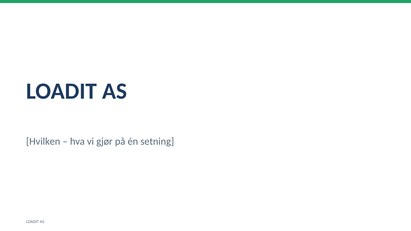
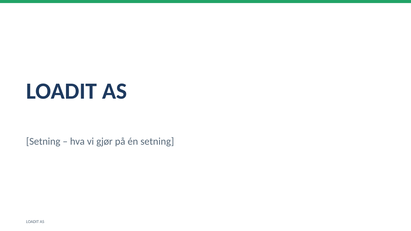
Hvilken at (43, 142): Hvilken -> Setning
